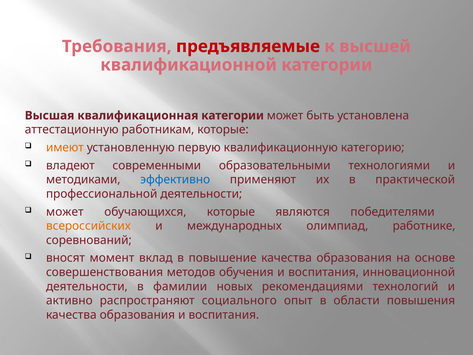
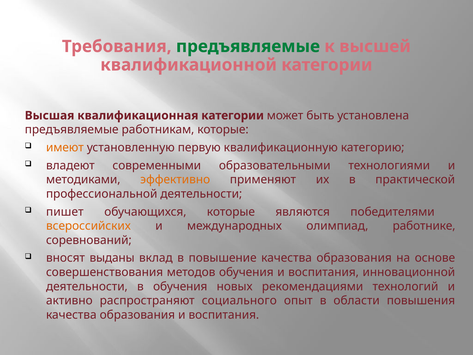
предъявляемые at (248, 46) colour: red -> green
аттестационную at (72, 130): аттестационную -> предъявляемые
эффективно colour: blue -> orange
может at (65, 212): может -> пишет
момент: момент -> выданы
в фамилии: фамилии -> обучения
